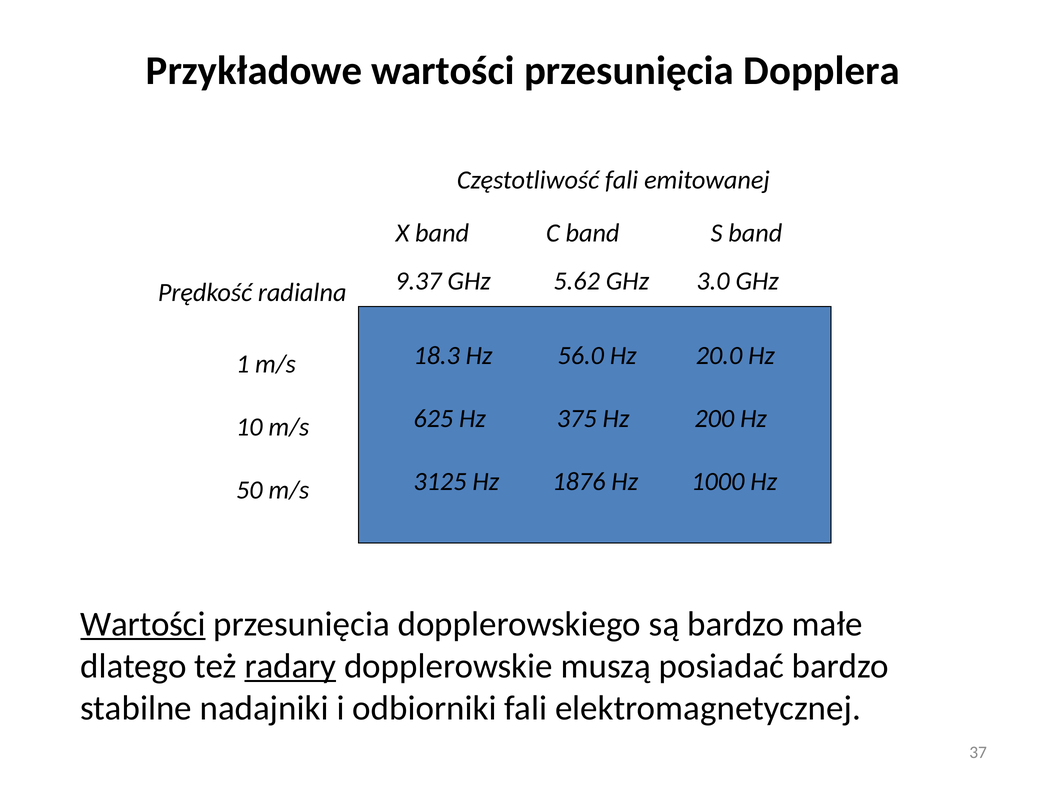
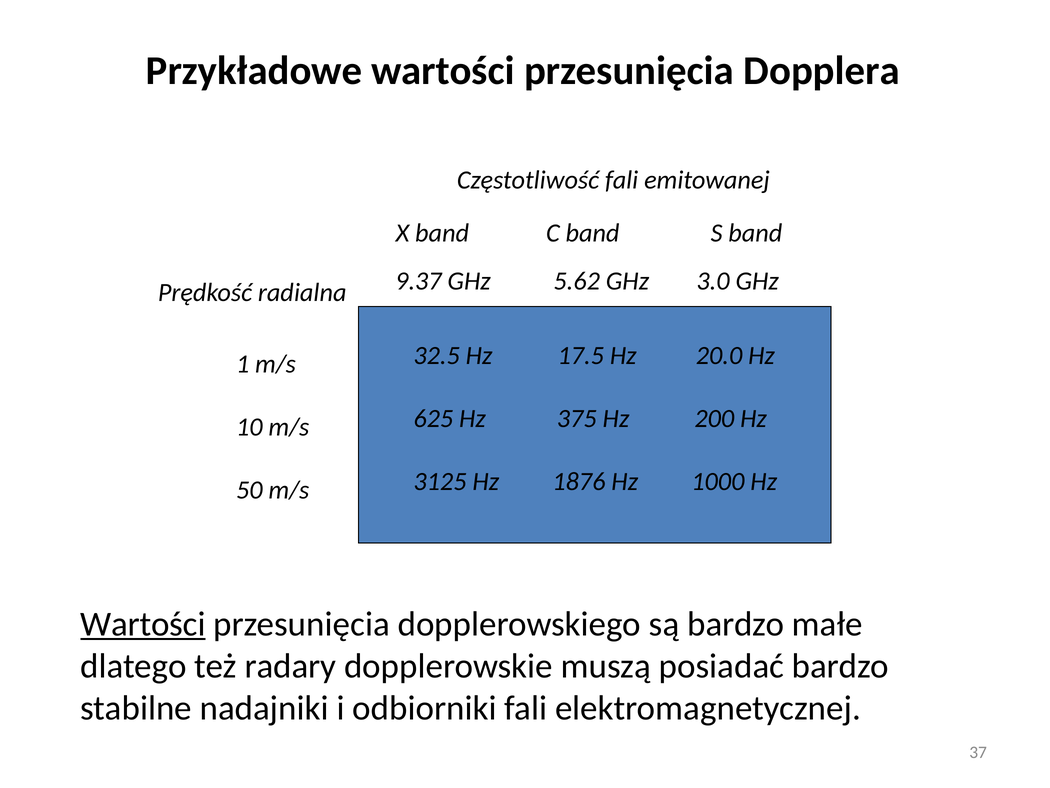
18.3: 18.3 -> 32.5
56.0: 56.0 -> 17.5
radary underline: present -> none
